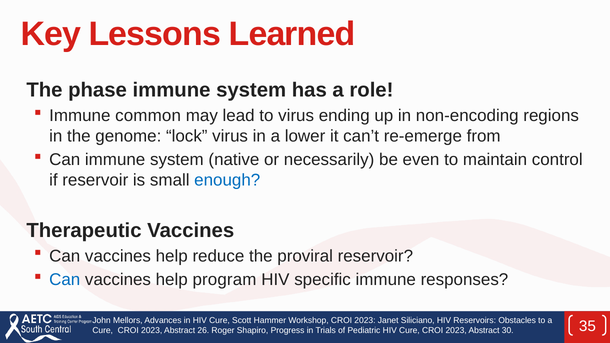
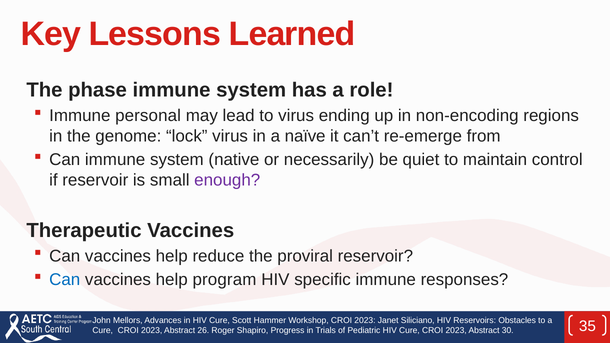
common: common -> personal
lower: lower -> naïve
even: even -> quiet
enough colour: blue -> purple
